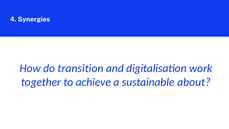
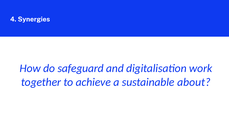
transition: transition -> safeguard
